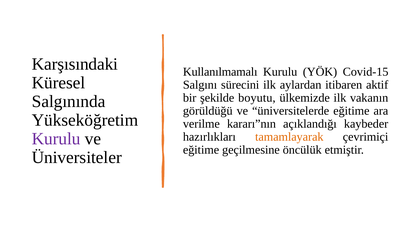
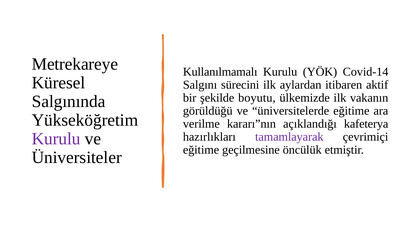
Karşısındaki: Karşısındaki -> Metrekareye
Covid-15: Covid-15 -> Covid-14
kaybeder: kaybeder -> kafeterya
tamamlayarak colour: orange -> purple
